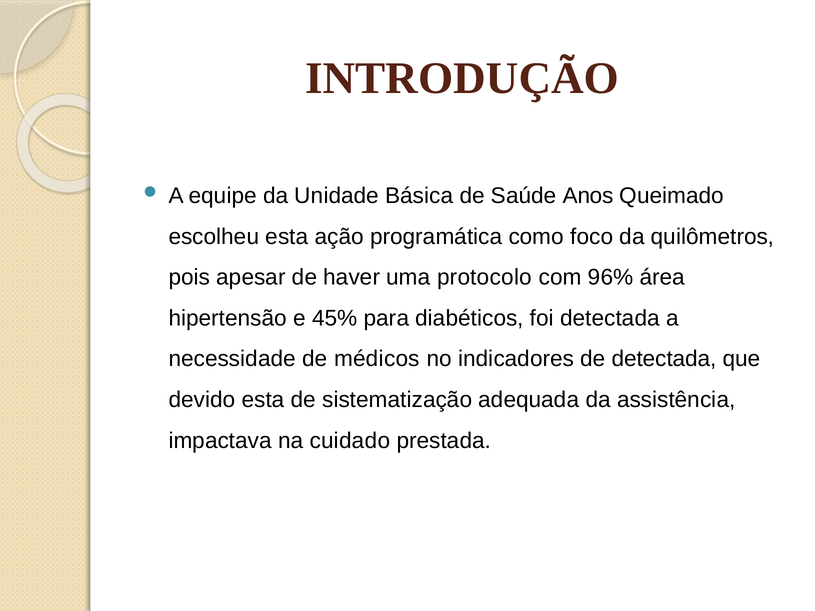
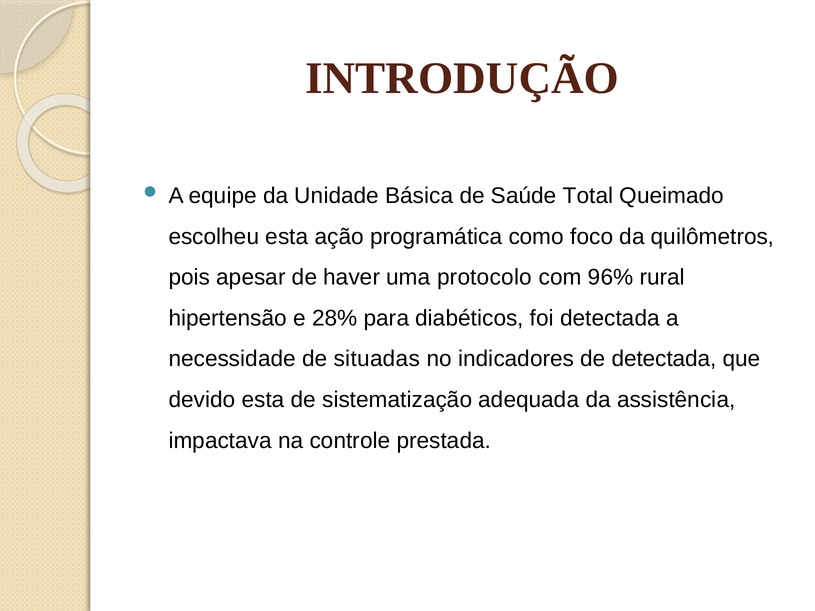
Anos: Anos -> Total
área: área -> rural
45%: 45% -> 28%
médicos: médicos -> situadas
cuidado: cuidado -> controle
